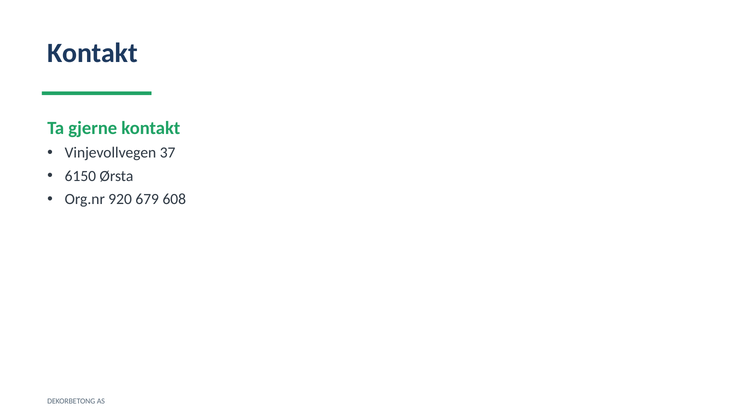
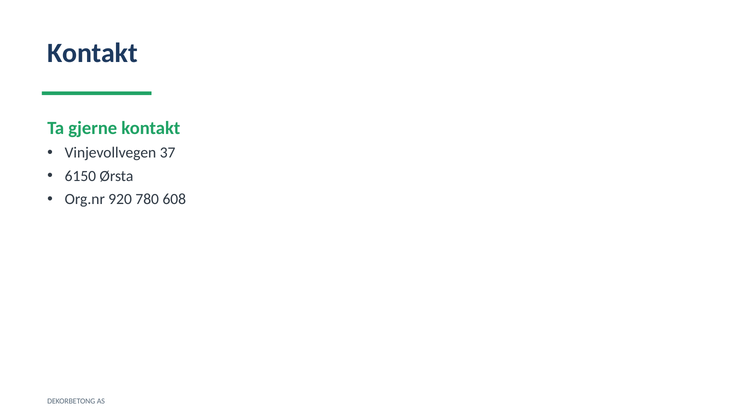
679: 679 -> 780
